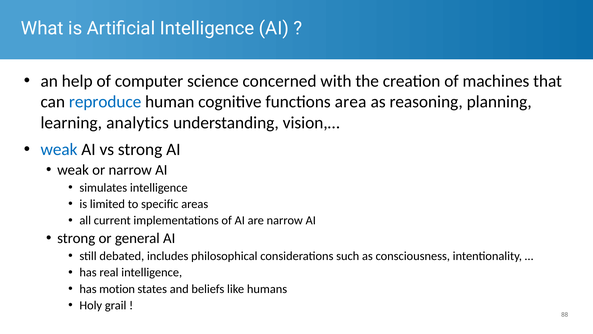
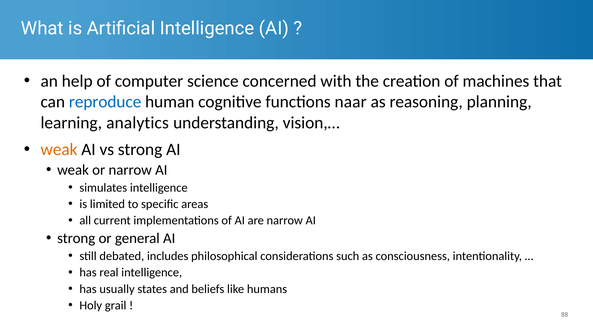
area: area -> naar
weak at (59, 149) colour: blue -> orange
motion: motion -> usually
